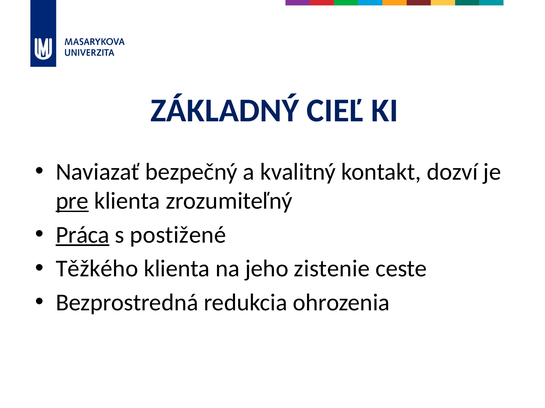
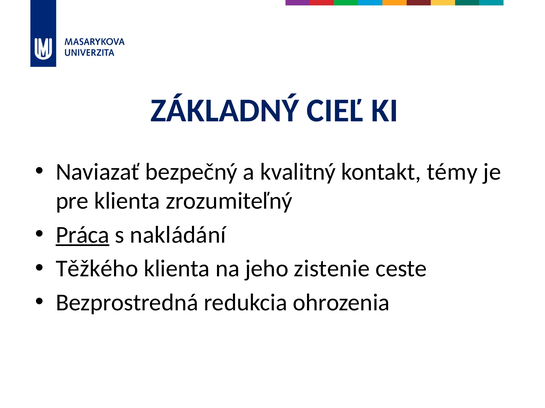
dozví: dozví -> témy
pre underline: present -> none
postižené: postižené -> nakládání
